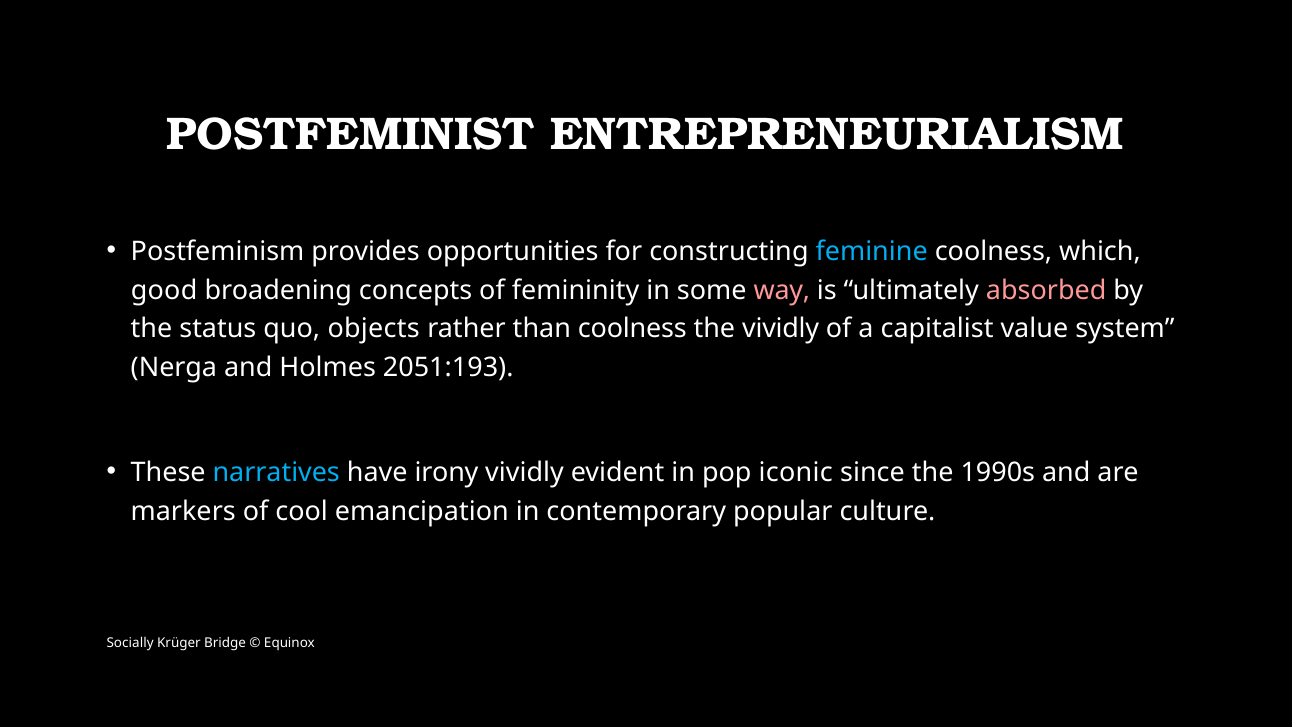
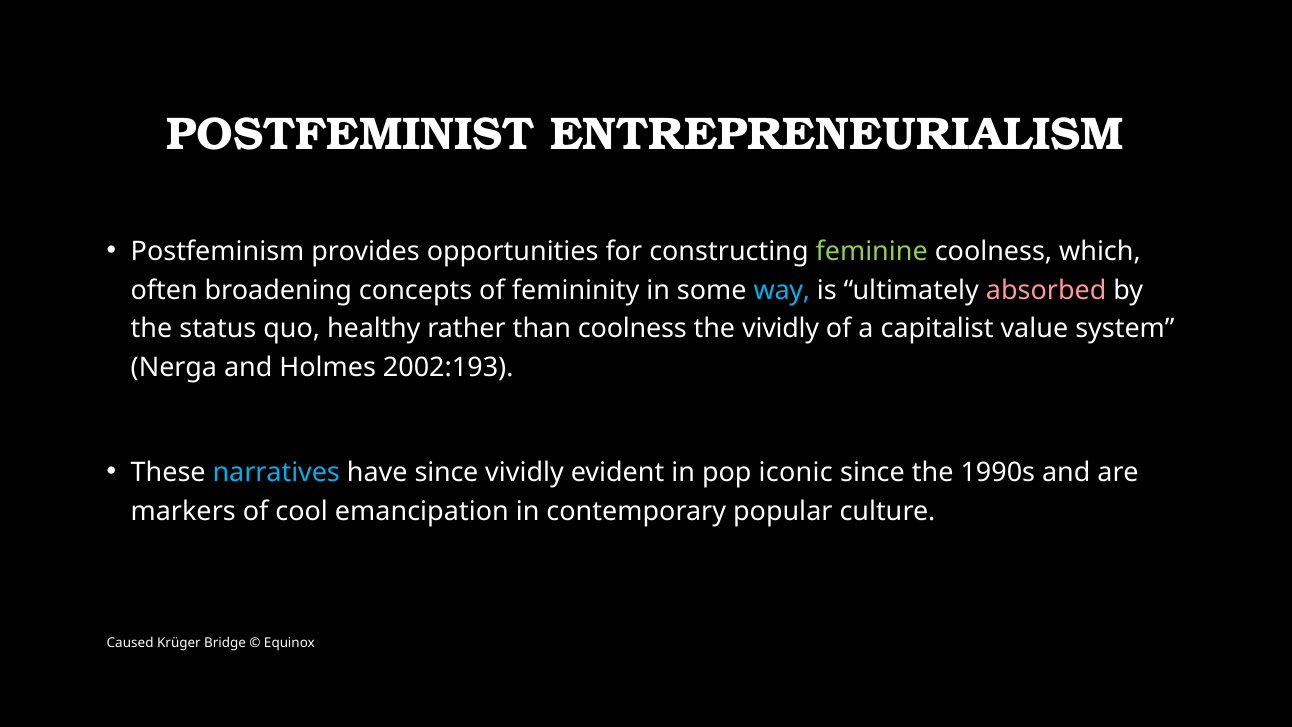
feminine colour: light blue -> light green
good: good -> often
way colour: pink -> light blue
objects: objects -> healthy
2051:193: 2051:193 -> 2002:193
have irony: irony -> since
Socially: Socially -> Caused
